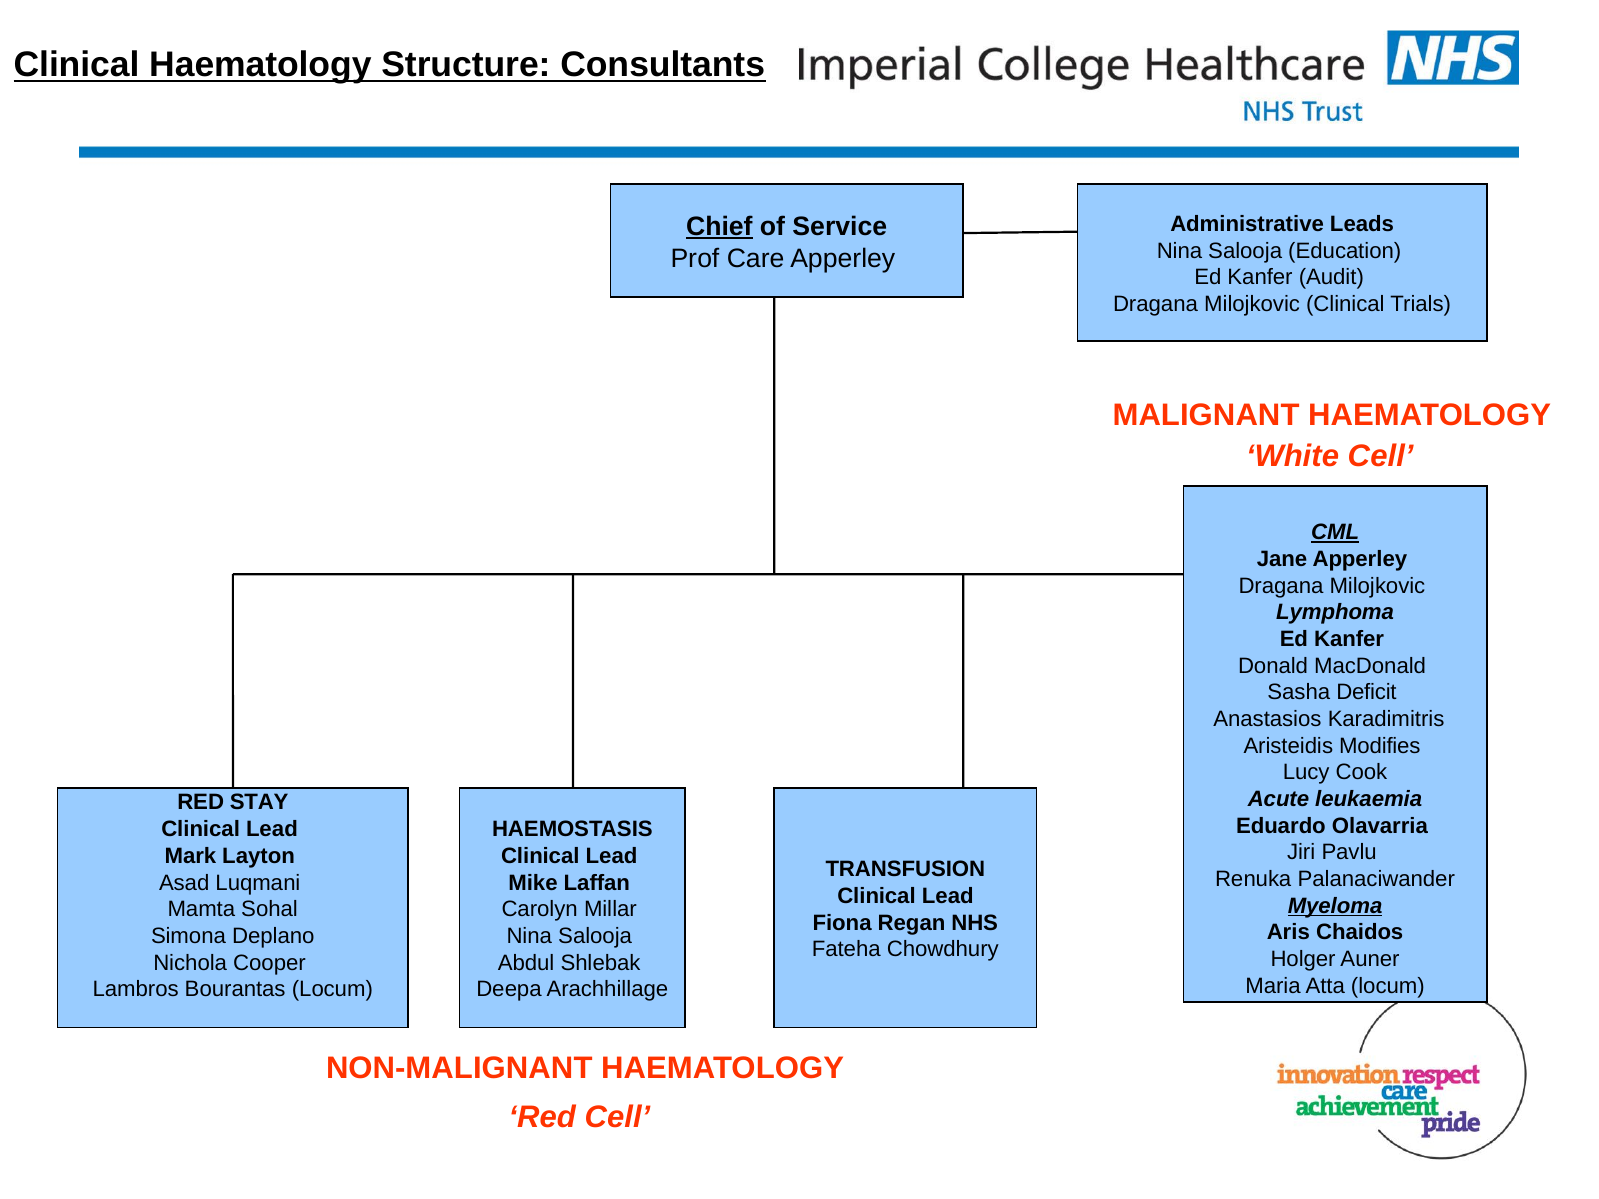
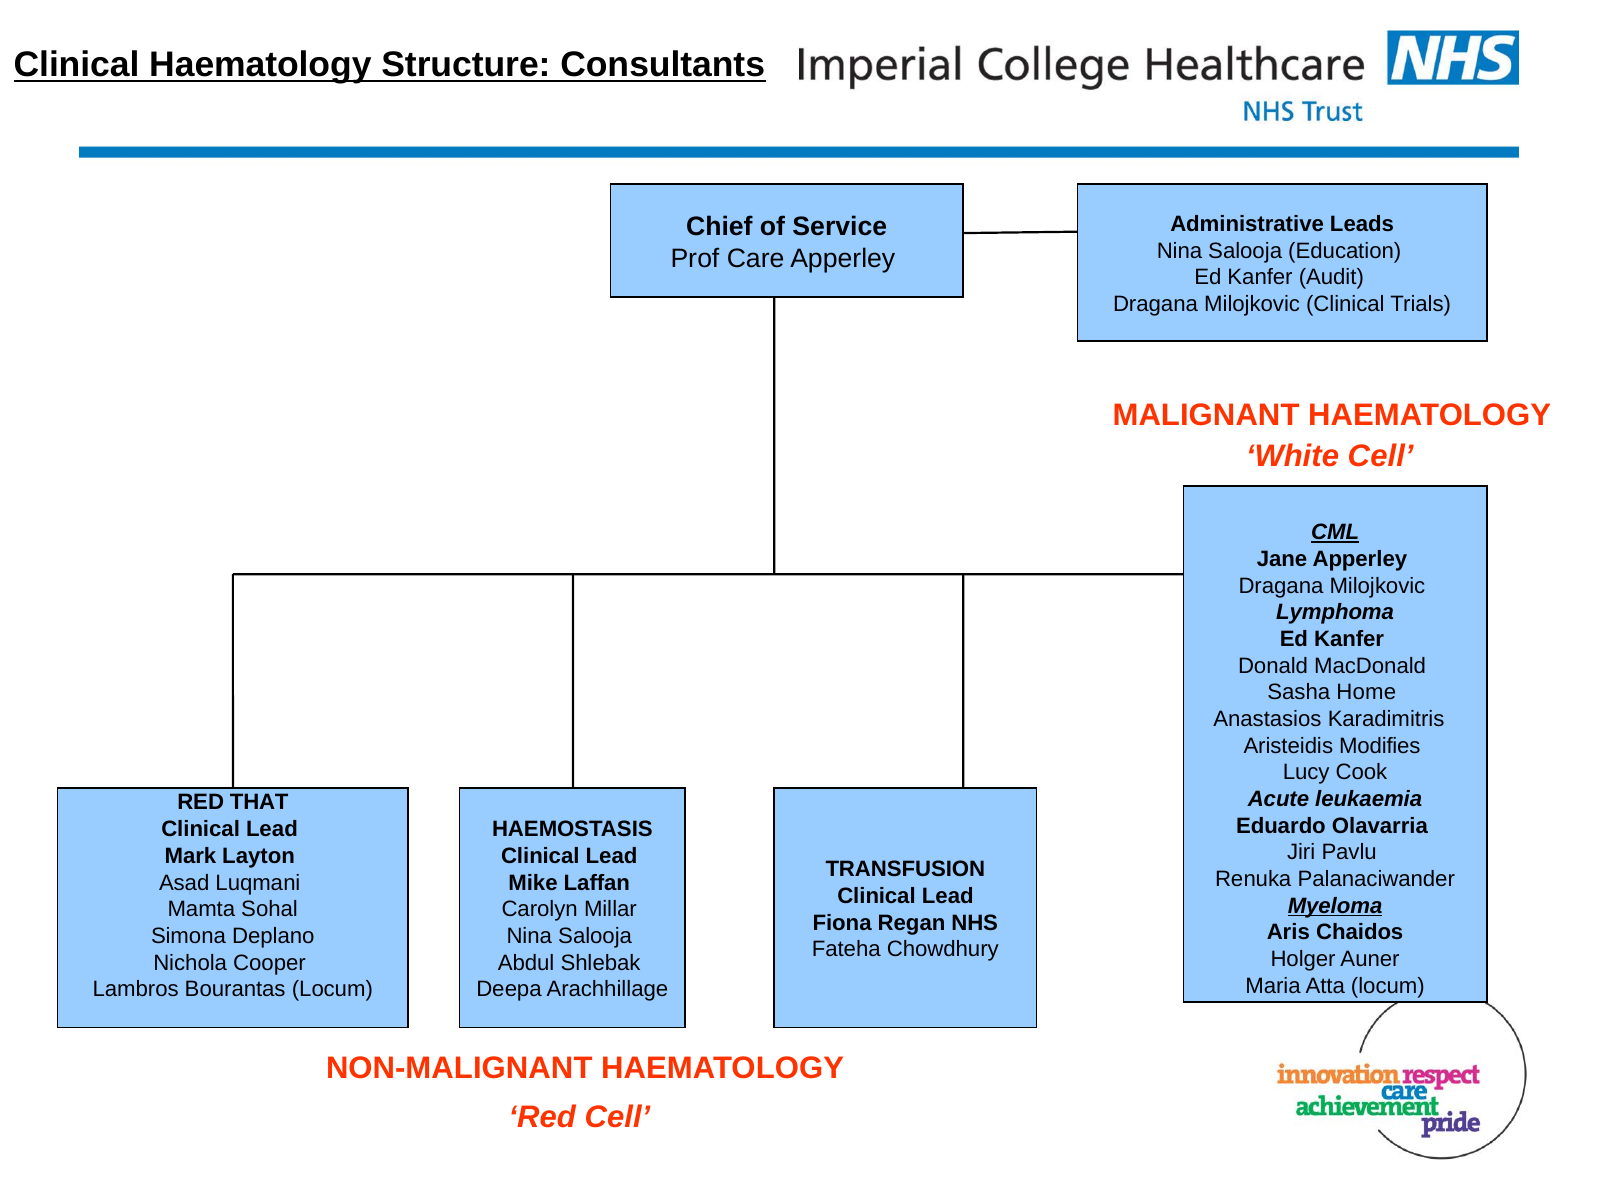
Chief underline: present -> none
Deficit: Deficit -> Home
STAY: STAY -> THAT
